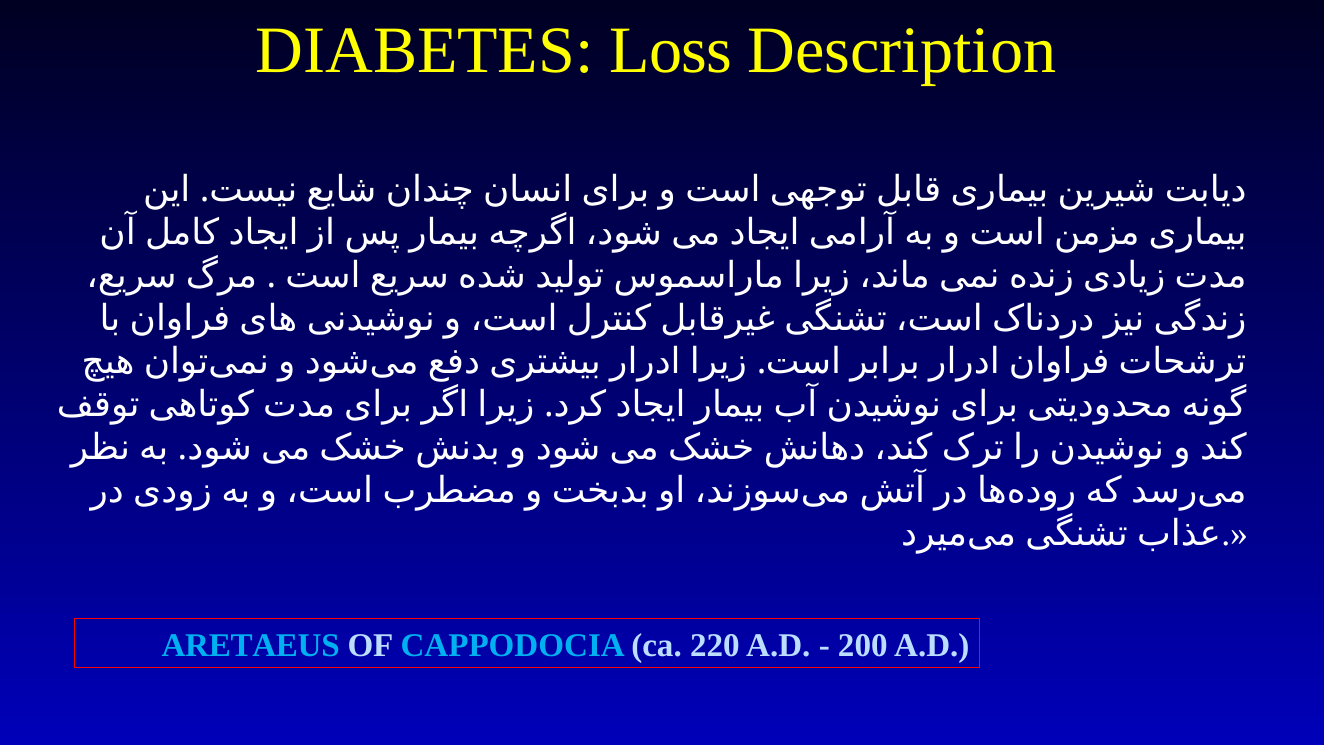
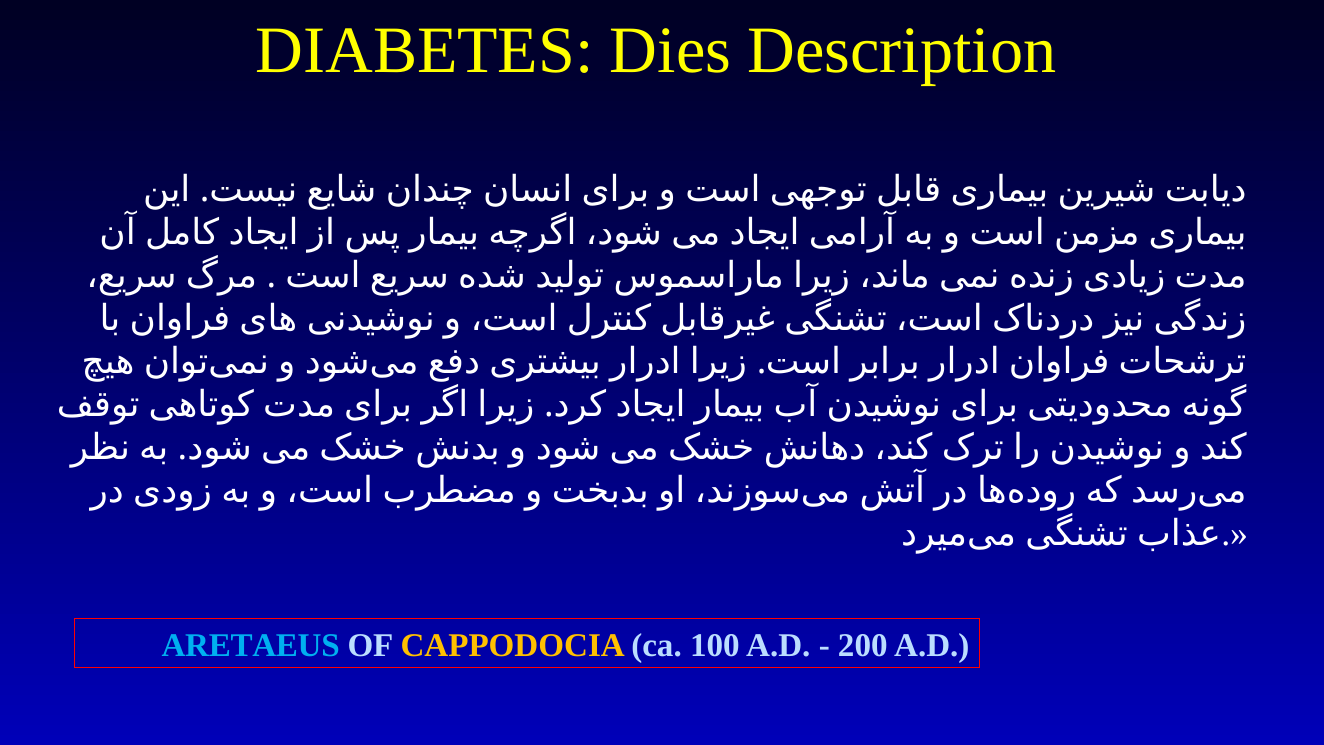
Loss: Loss -> Dies
CAPPODOCIA colour: light blue -> yellow
220: 220 -> 100
